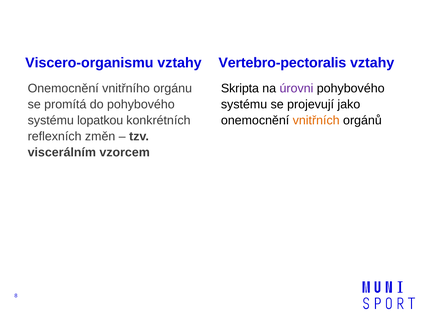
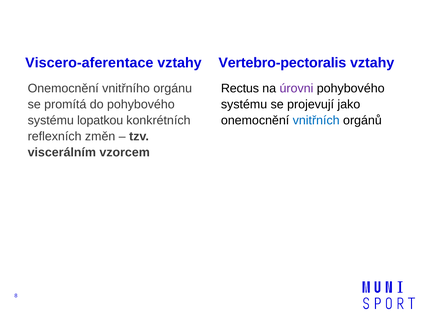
Viscero-organismu: Viscero-organismu -> Viscero-aferentace
Skripta: Skripta -> Rectus
vnitřních colour: orange -> blue
